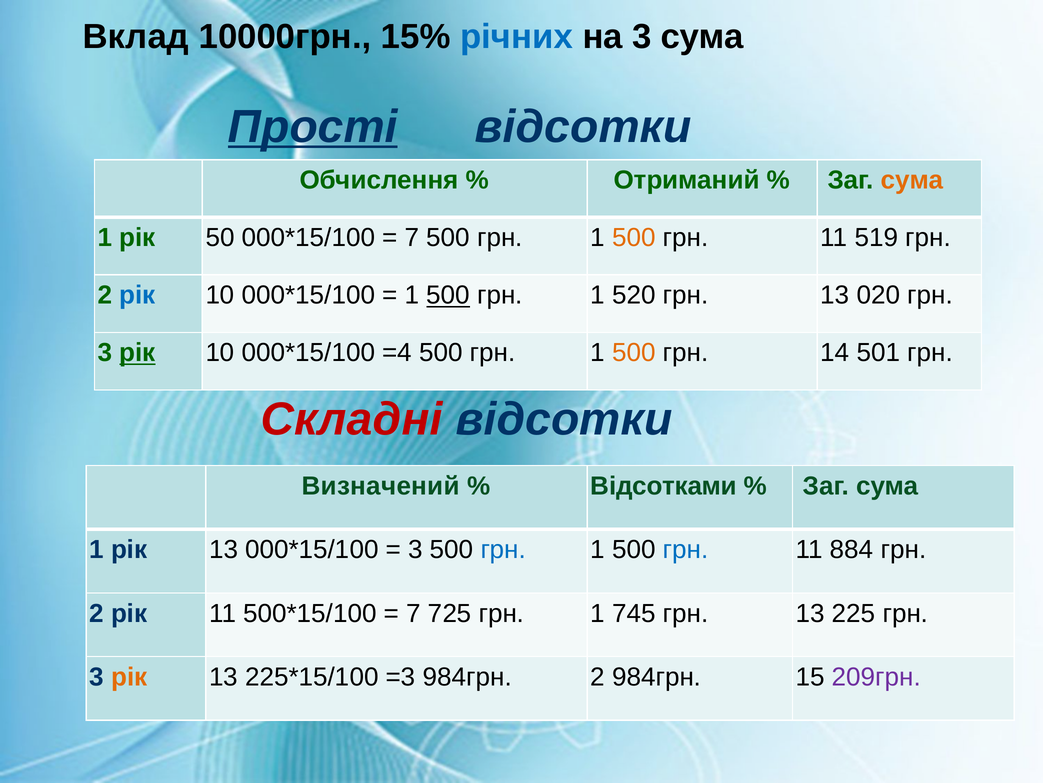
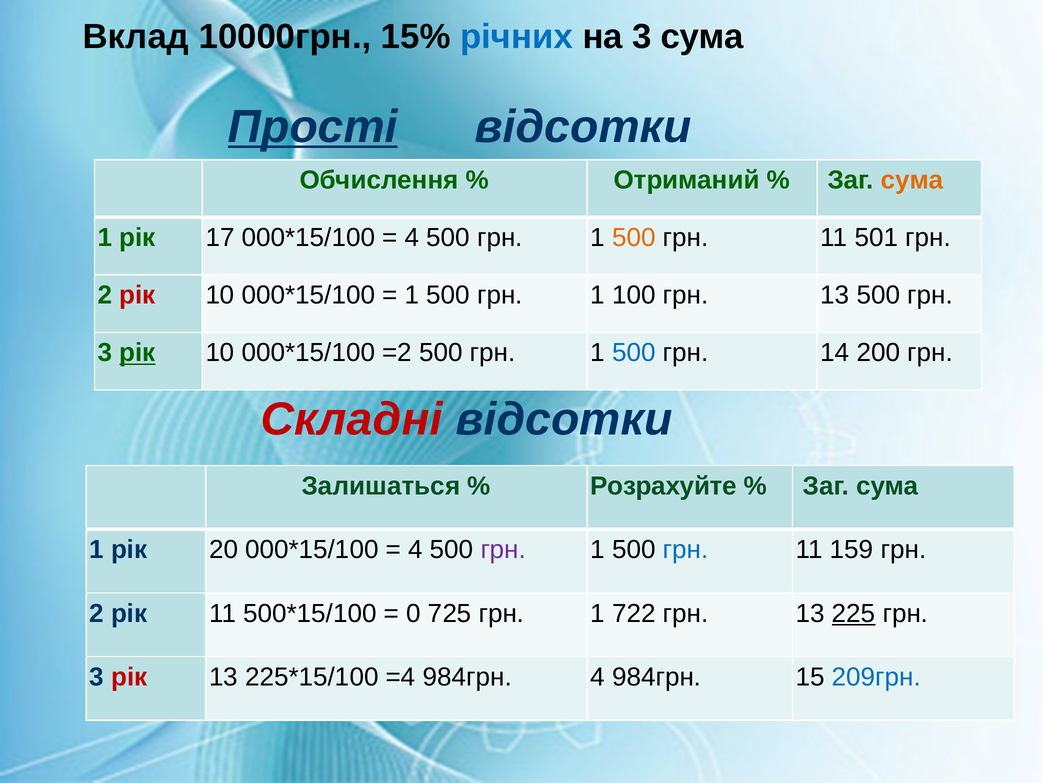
50: 50 -> 17
7 at (412, 238): 7 -> 4
519: 519 -> 501
рік at (137, 295) colour: blue -> red
500 at (448, 295) underline: present -> none
520: 520 -> 100
13 020: 020 -> 500
=4: =4 -> =2
500 at (634, 353) colour: orange -> blue
501: 501 -> 200
Визначений: Визначений -> Залишаться
Відсотками: Відсотками -> Розрахуйте
1 рік 13: 13 -> 20
3 at (415, 549): 3 -> 4
грн at (503, 549) colour: blue -> purple
884: 884 -> 159
7 at (413, 613): 7 -> 0
745: 745 -> 722
225 underline: none -> present
рік at (129, 676) colour: orange -> red
=3: =3 -> =4
984грн 2: 2 -> 4
209грн colour: purple -> blue
